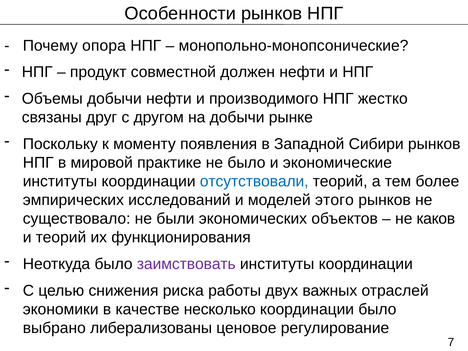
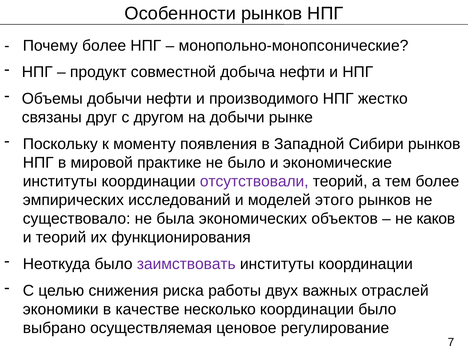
Почему опора: опора -> более
должен: должен -> добыча
отсутствовали colour: blue -> purple
были: были -> была
либерализованы: либерализованы -> осуществляемая
